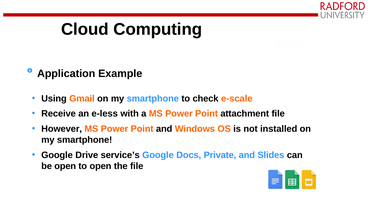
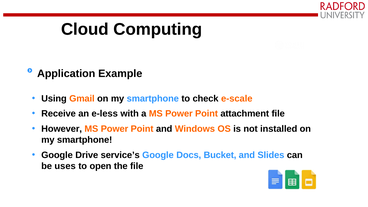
Private: Private -> Bucket
be open: open -> uses
